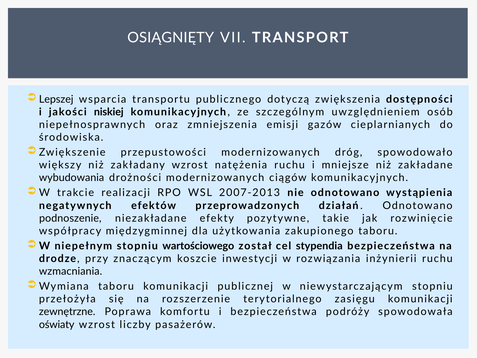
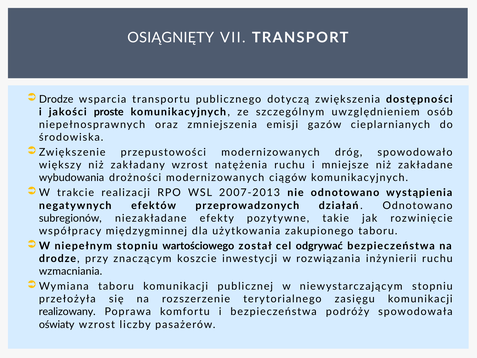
Lepszej at (56, 99): Lepszej -> Drodze
niskiej: niskiej -> proste
podnoszenie: podnoszenie -> subregionów
stypendia: stypendia -> odgrywać
zewnętrzne: zewnętrzne -> realizowany
